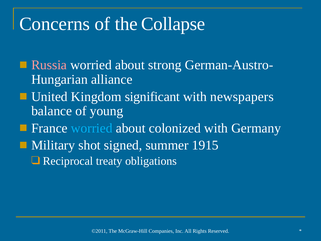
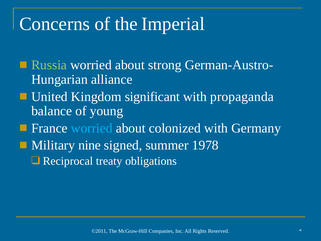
Collapse: Collapse -> Imperial
Russia colour: pink -> light green
newspapers: newspapers -> propaganda
shot: shot -> nine
1915: 1915 -> 1978
